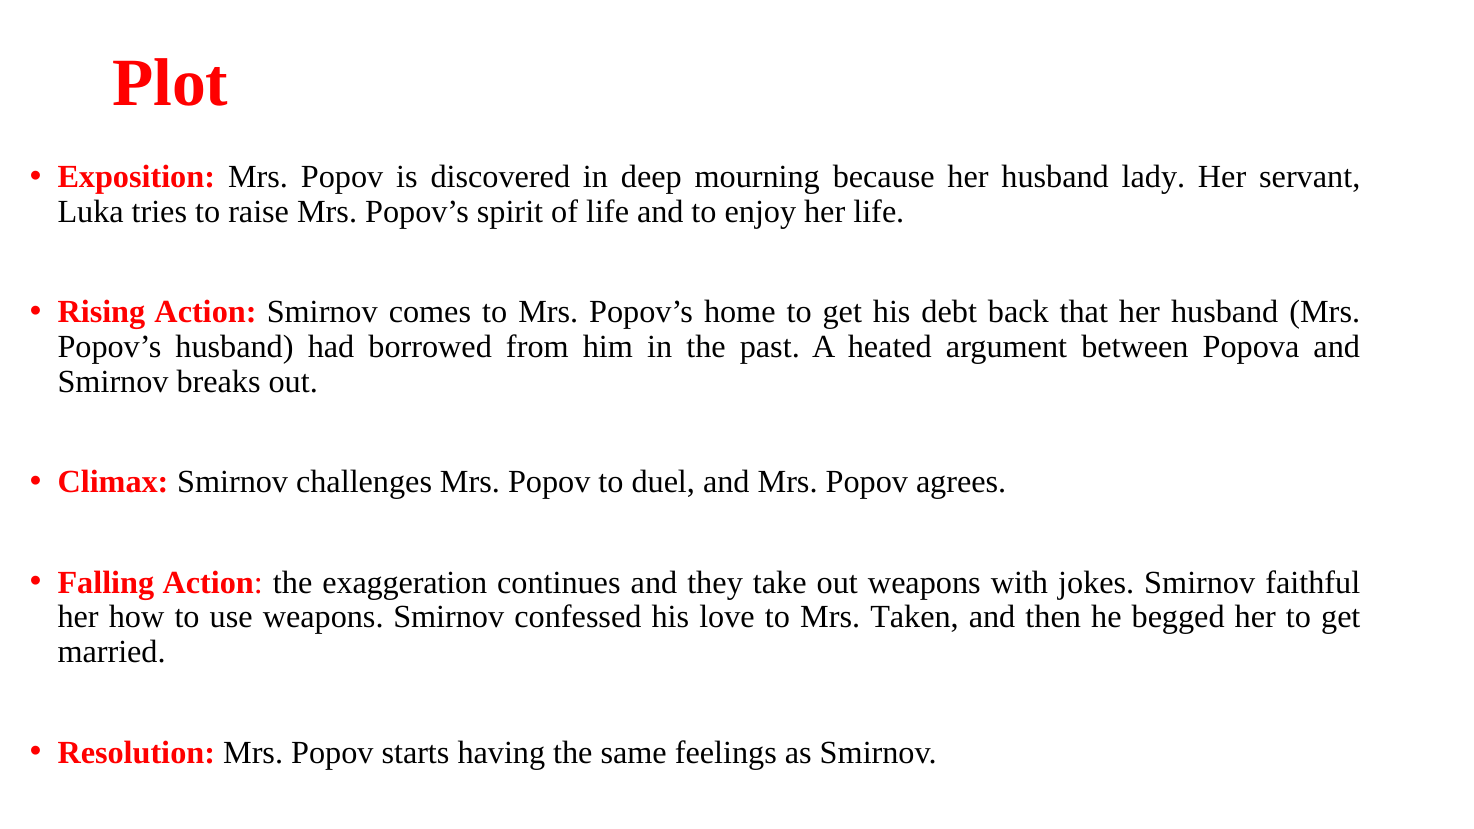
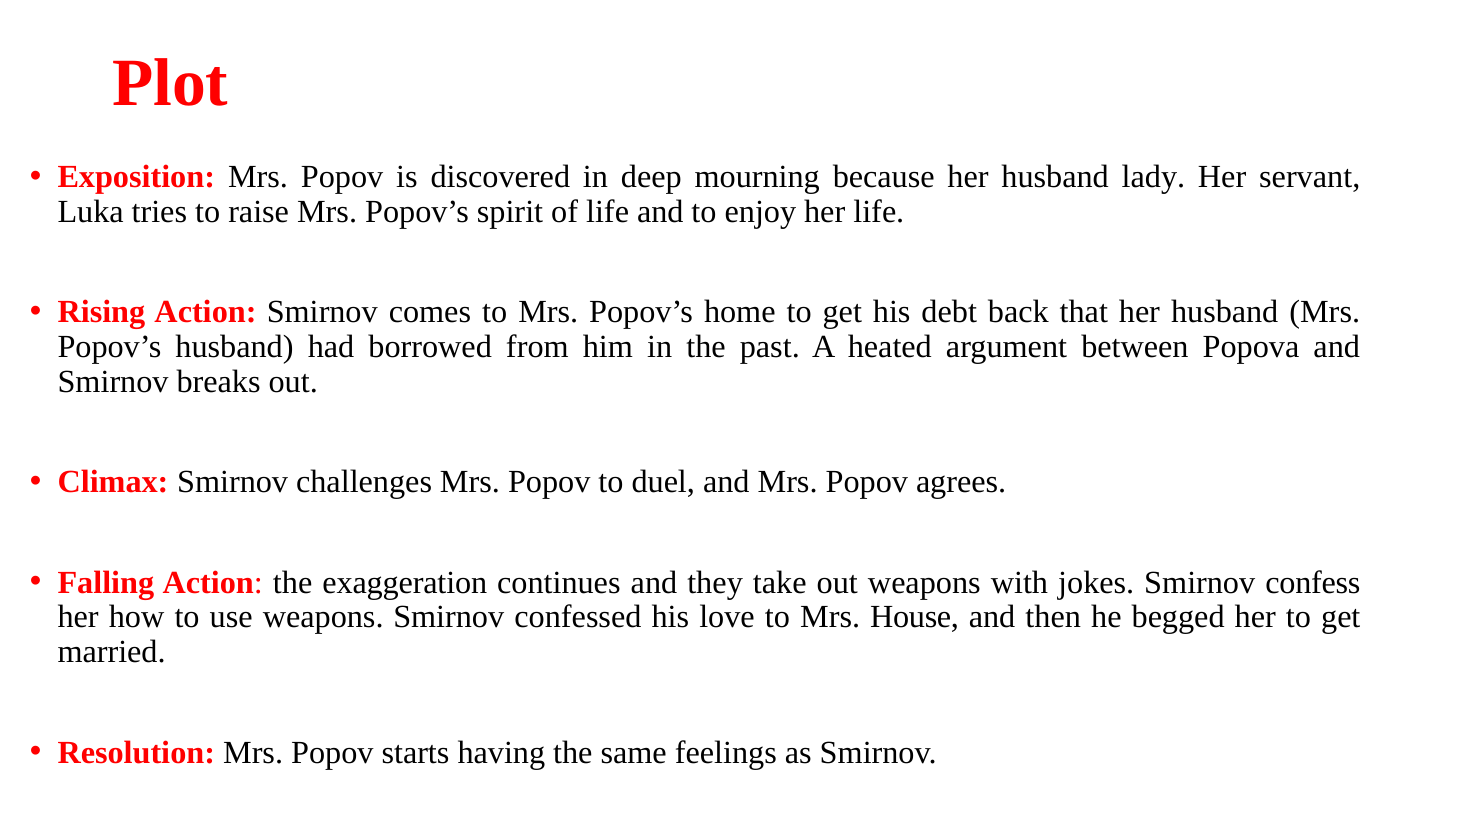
faithful: faithful -> confess
Taken: Taken -> House
